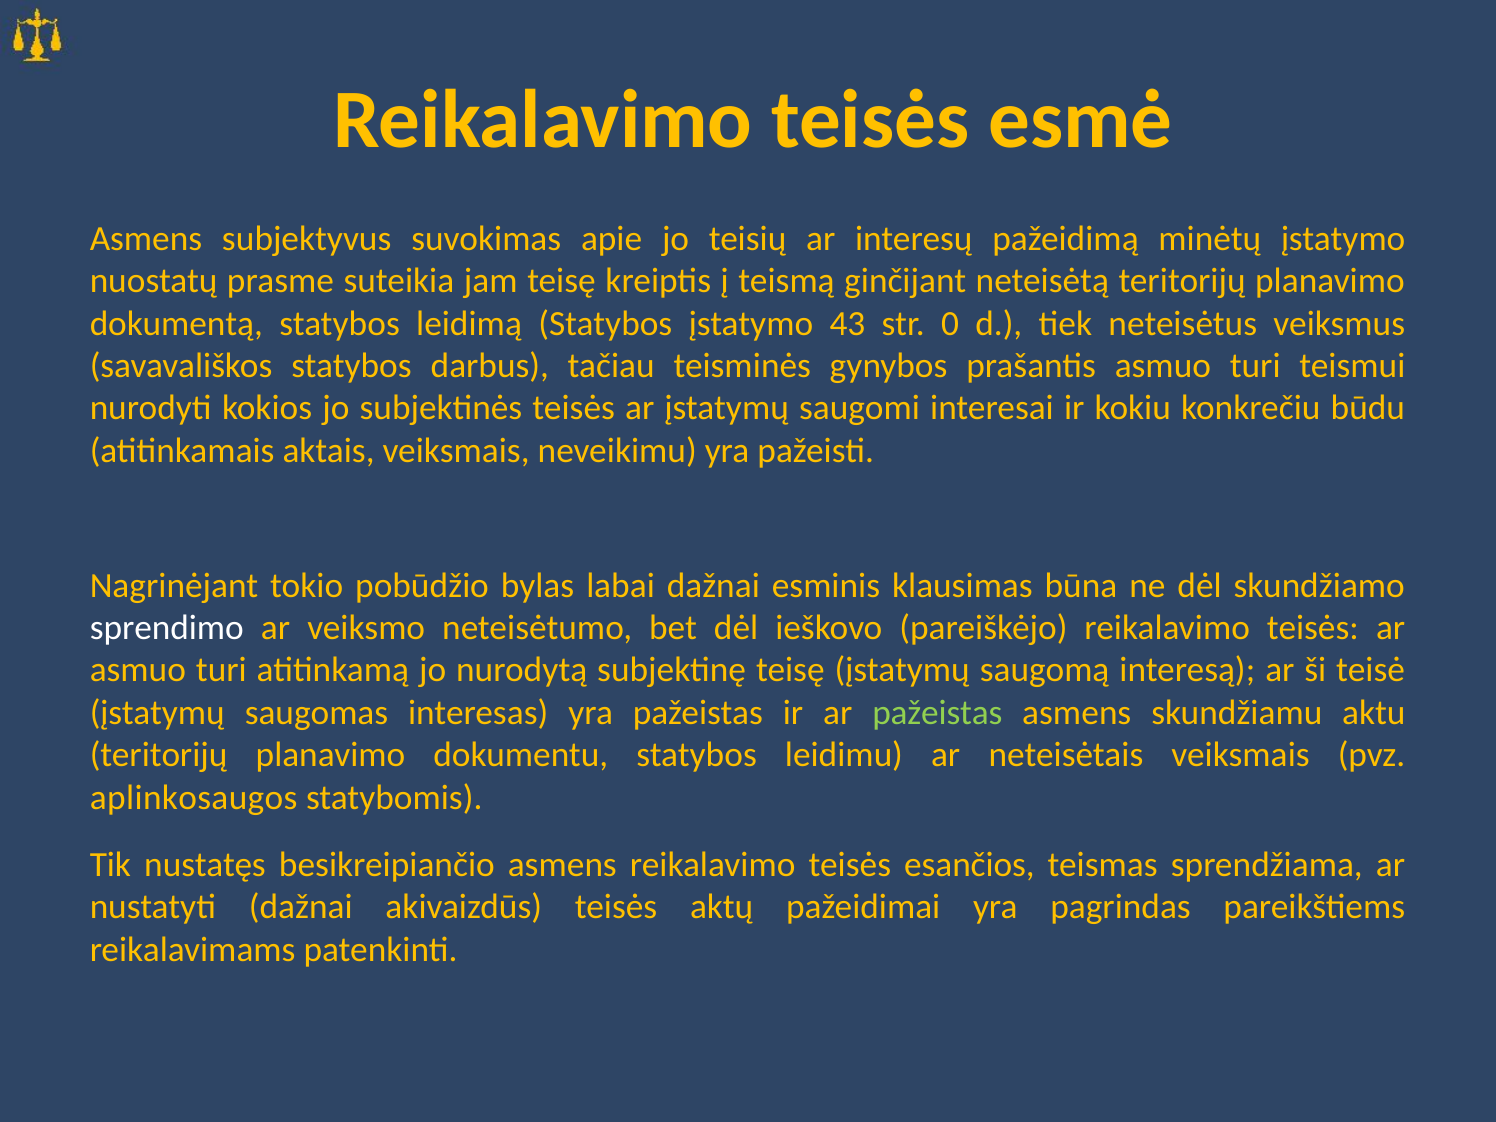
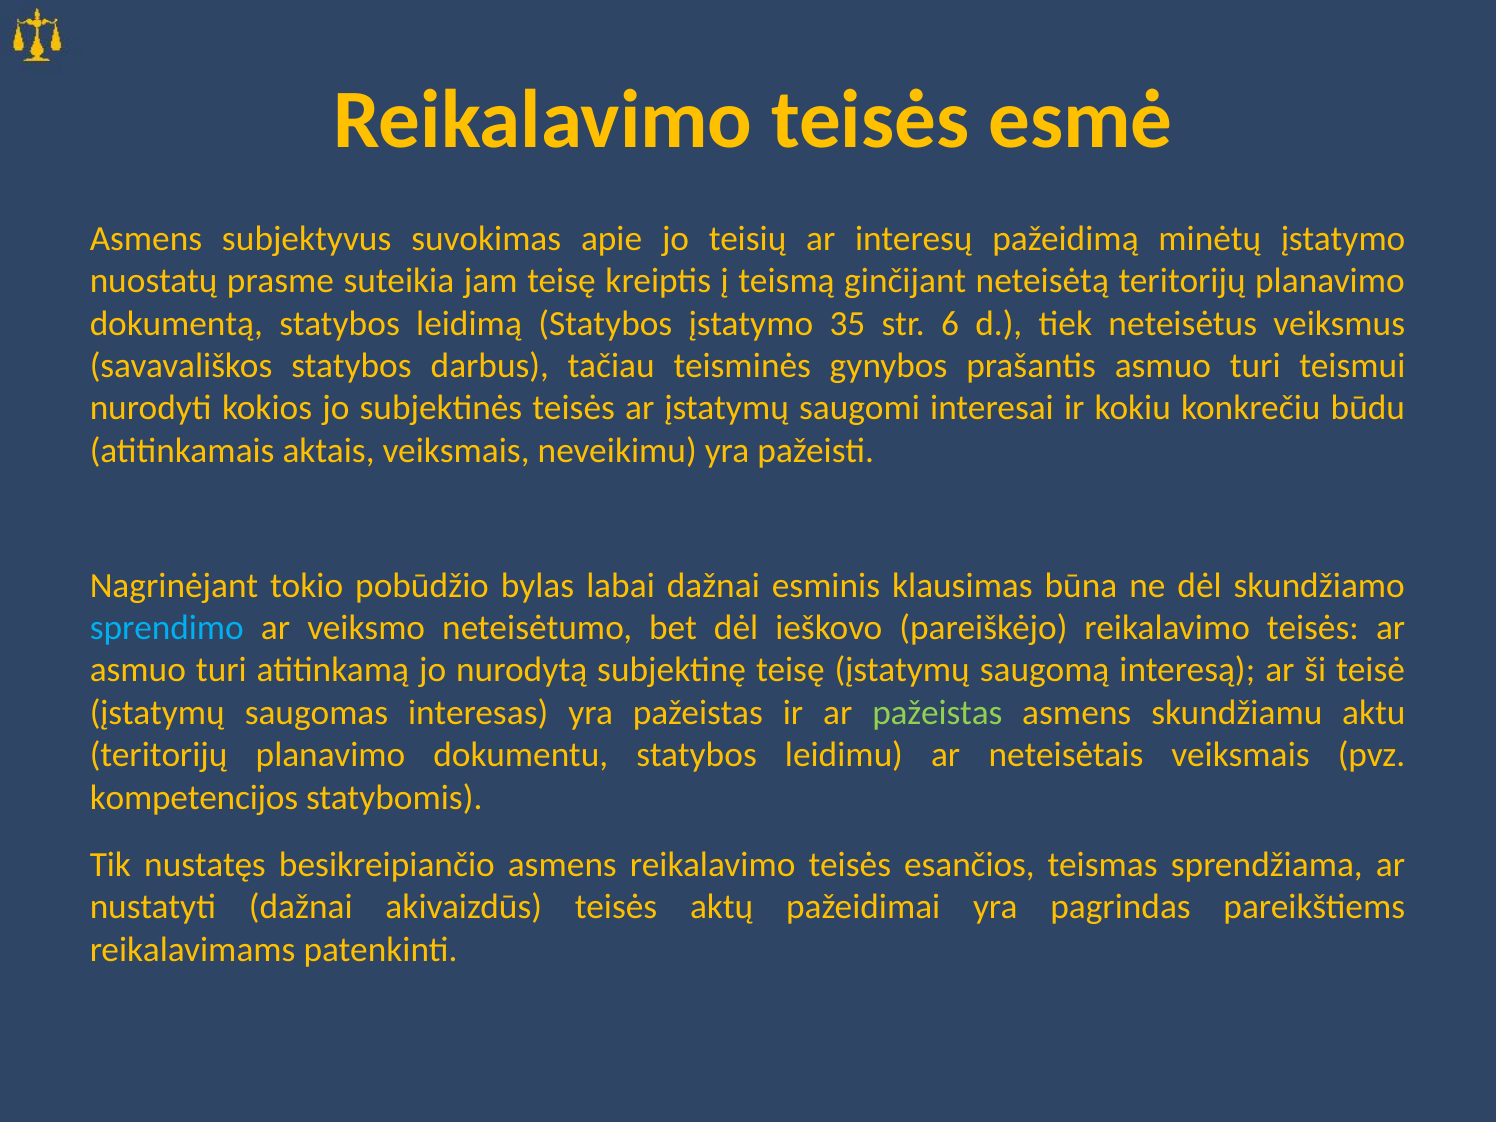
43: 43 -> 35
0: 0 -> 6
sprendimo colour: white -> light blue
aplinkosaugos: aplinkosaugos -> kompetencijos
